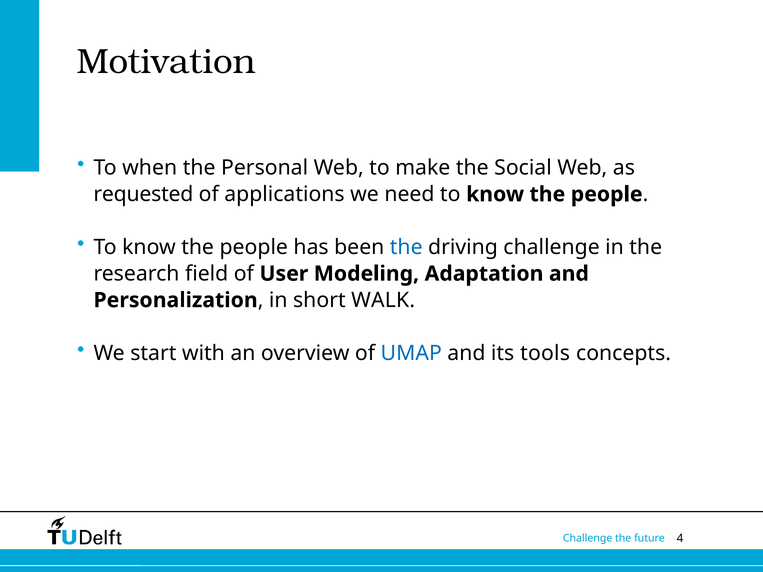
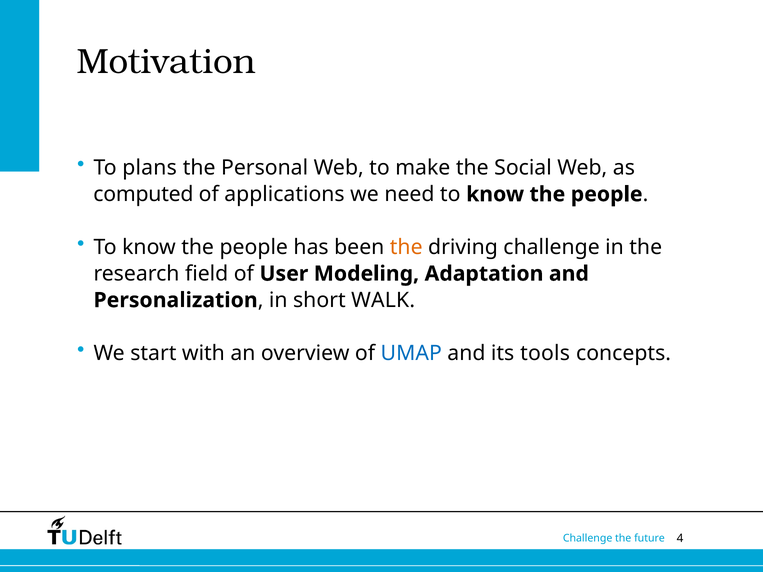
when: when -> plans
requested: requested -> computed
the at (406, 247) colour: blue -> orange
